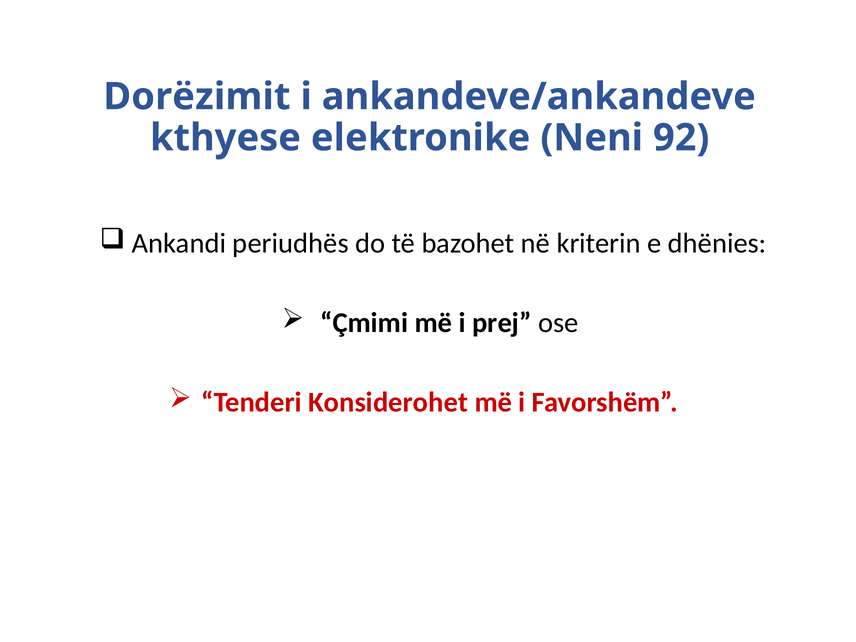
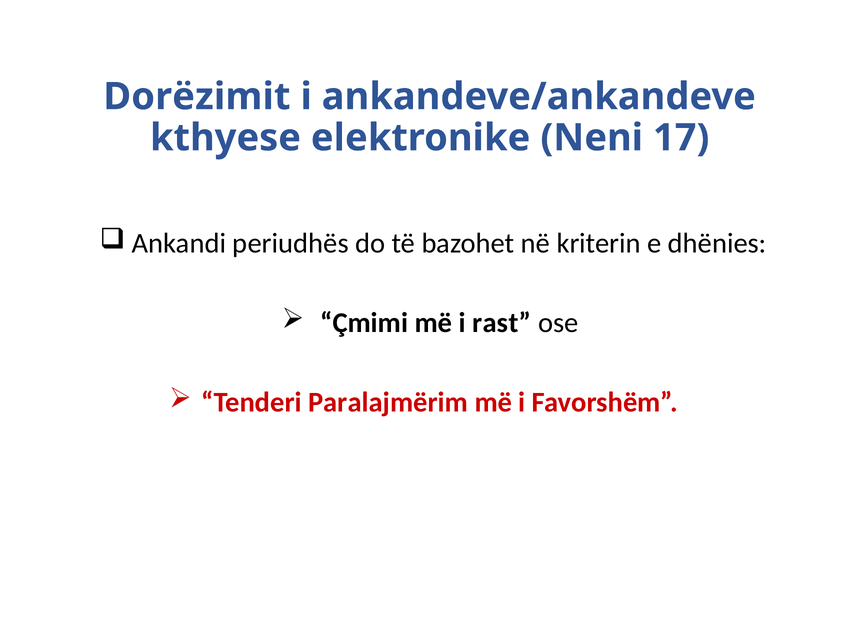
92: 92 -> 17
prej: prej -> rast
Konsiderohet: Konsiderohet -> Paralajmërim
